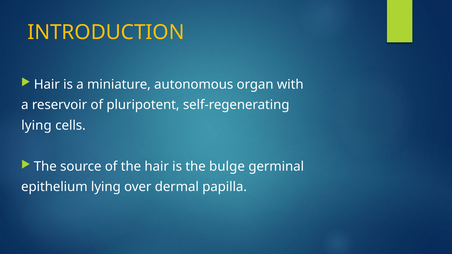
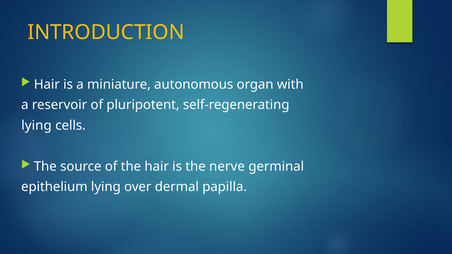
bulge: bulge -> nerve
